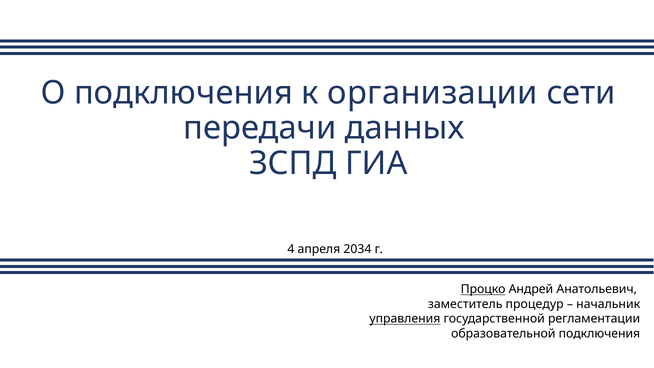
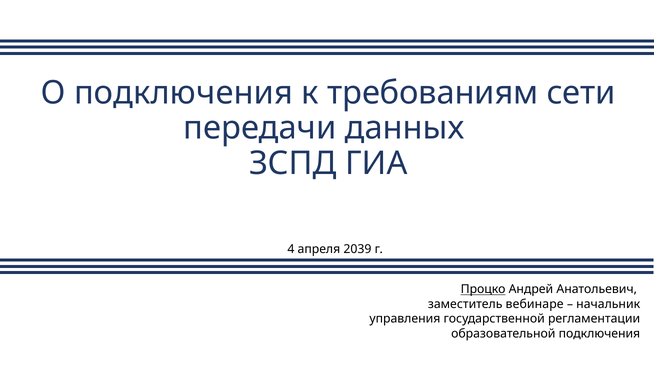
организации: организации -> требованиям
2034: 2034 -> 2039
процедур: процедур -> вебинаре
управления underline: present -> none
